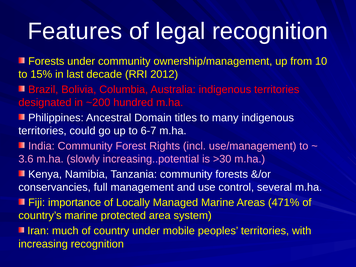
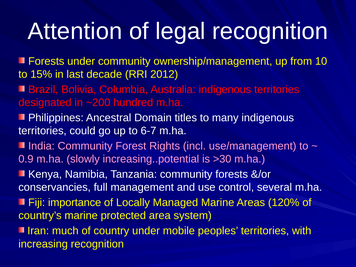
Features: Features -> Attention
3.6: 3.6 -> 0.9
471%: 471% -> 120%
